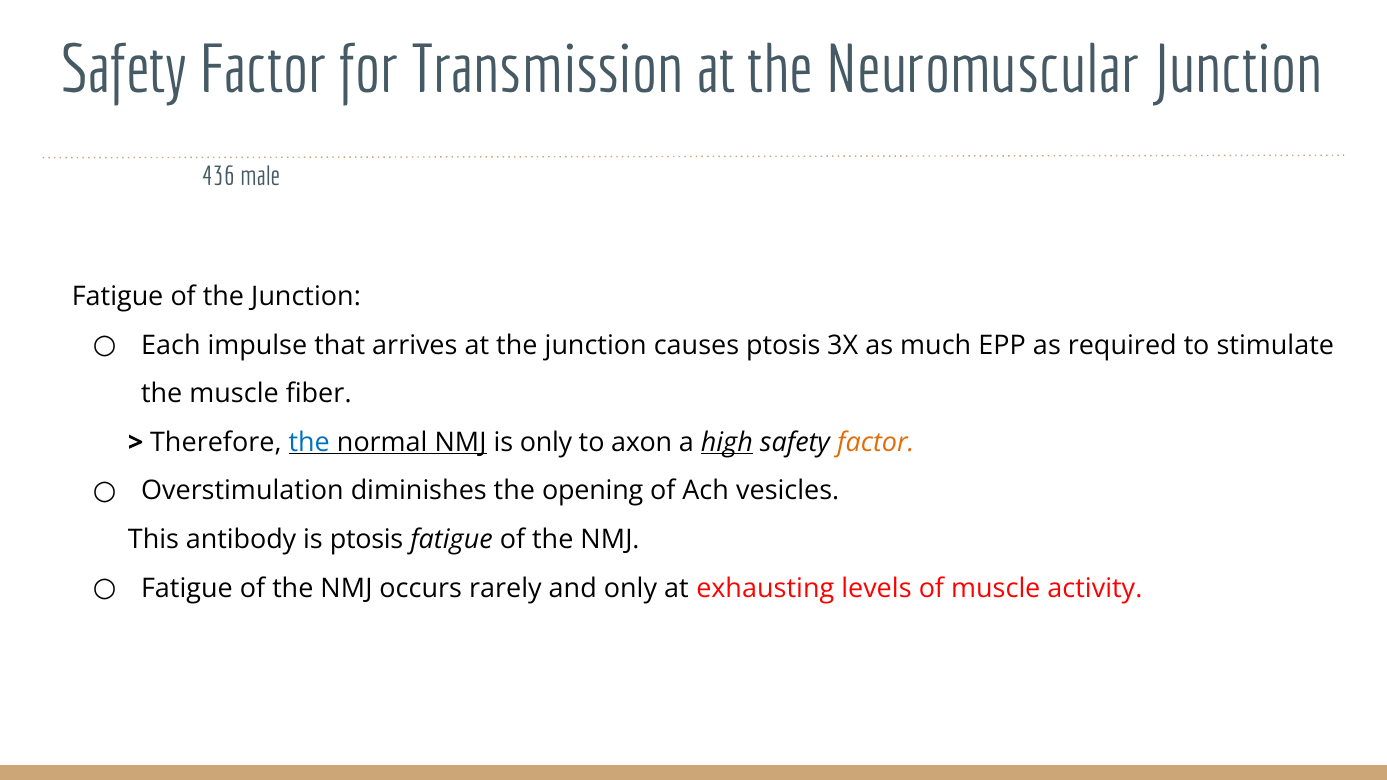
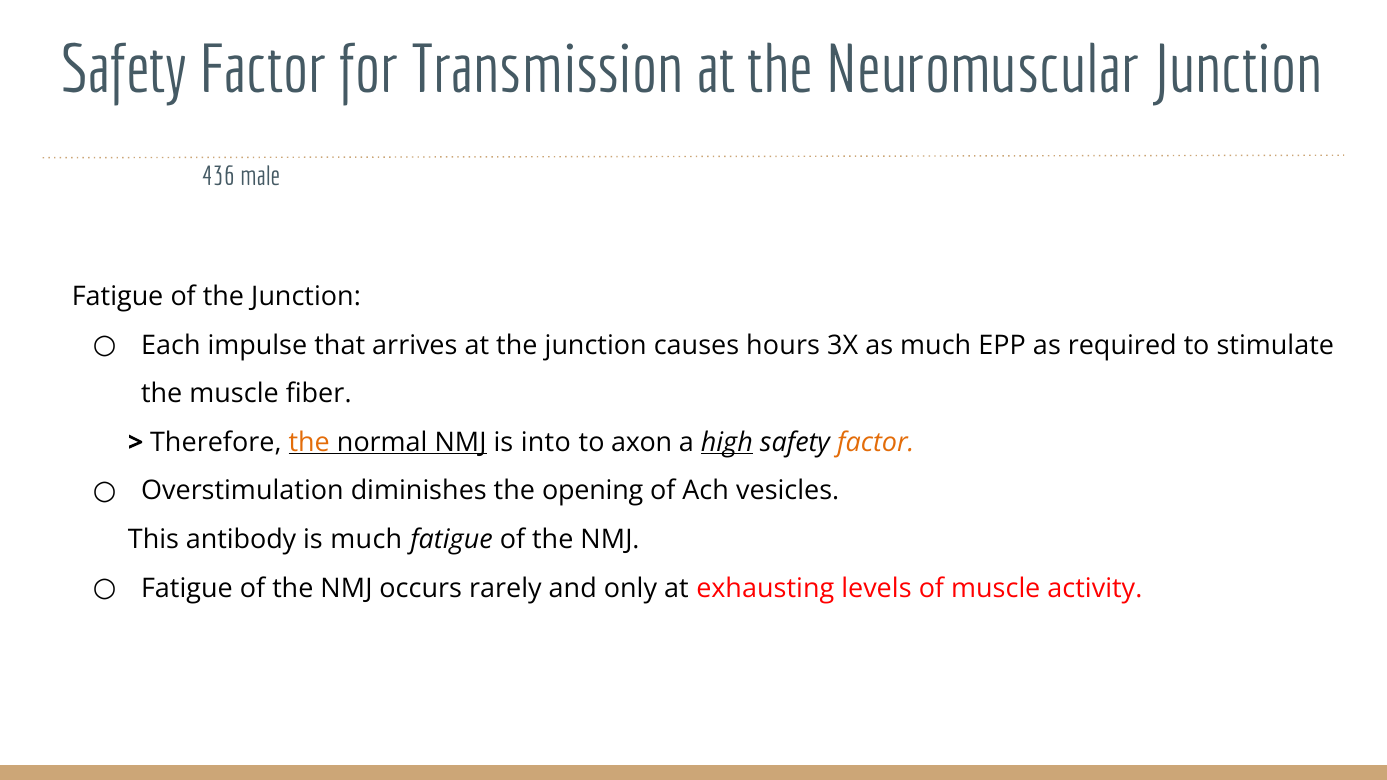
causes ptosis: ptosis -> hours
the at (309, 443) colour: blue -> orange
is only: only -> into
is ptosis: ptosis -> much
